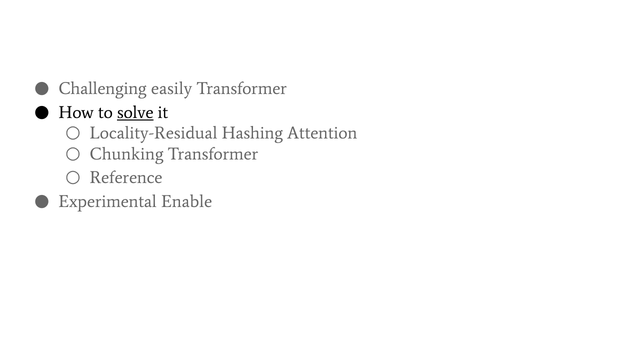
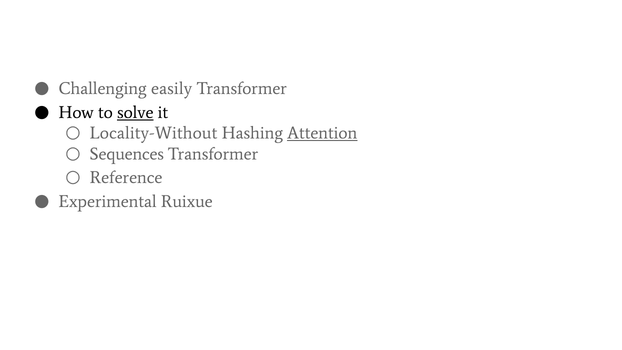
Locality-Residual: Locality-Residual -> Locality-Without
Attention underline: none -> present
Chunking: Chunking -> Sequences
Enable: Enable -> Ruixue
